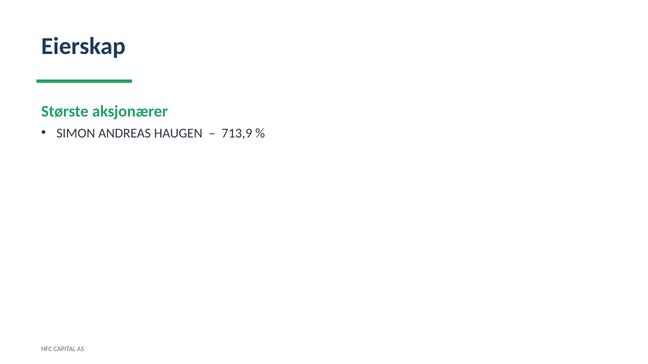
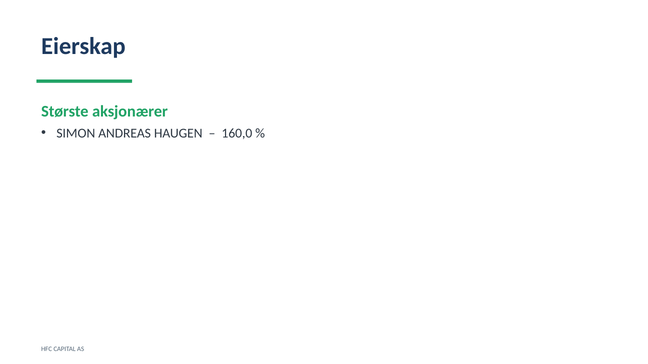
713,9: 713,9 -> 160,0
